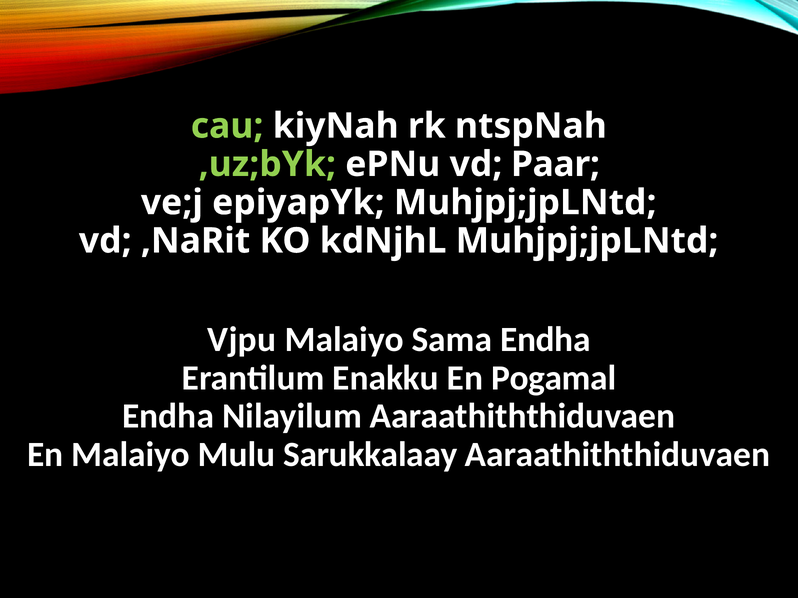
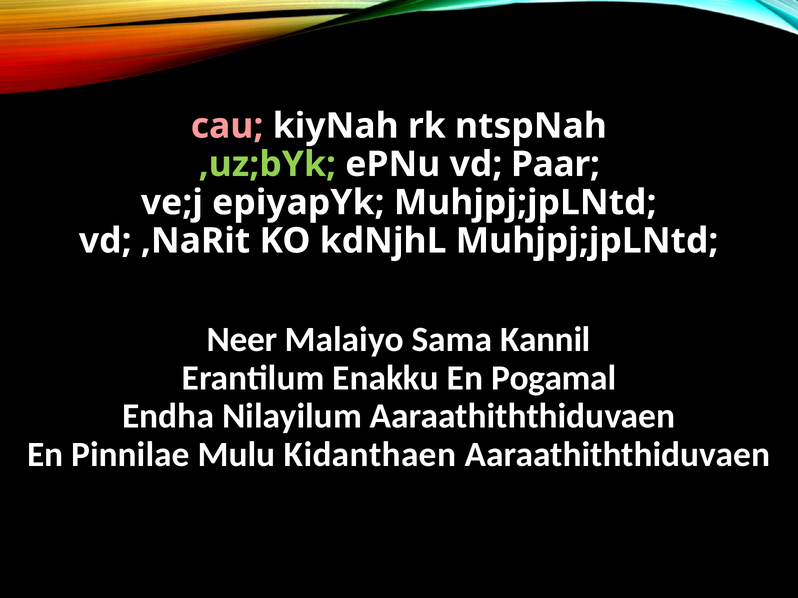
cau colour: light green -> pink
Vjpu: Vjpu -> Neer
Sama Endha: Endha -> Kannil
En Malaiyo: Malaiyo -> Pinnilae
Sarukkalaay: Sarukkalaay -> Kidanthaen
